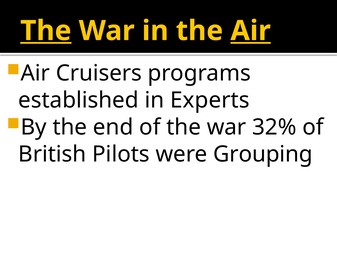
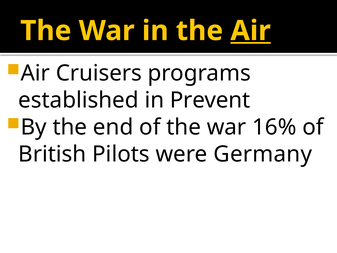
The at (46, 31) underline: present -> none
Experts: Experts -> Prevent
32%: 32% -> 16%
Grouping: Grouping -> Germany
